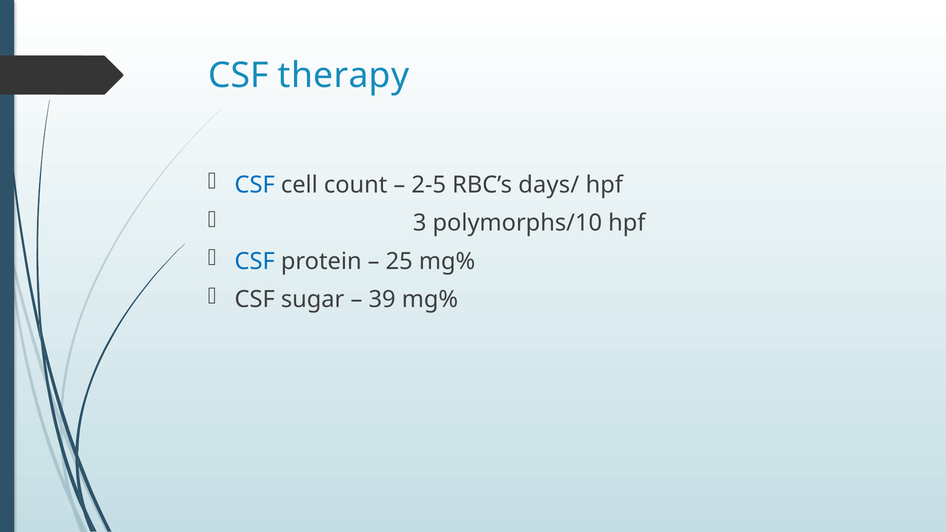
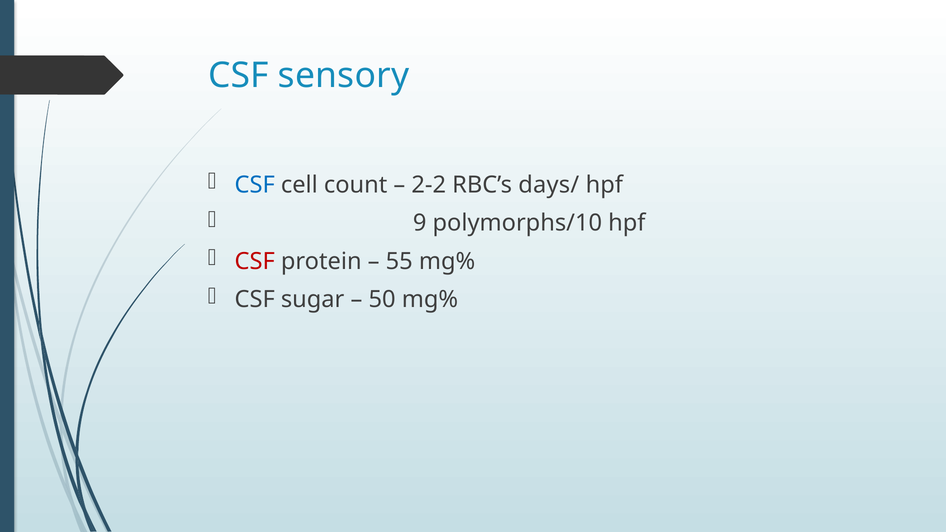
therapy: therapy -> sensory
2-5: 2-5 -> 2-2
3: 3 -> 9
CSF at (255, 261) colour: blue -> red
25: 25 -> 55
39: 39 -> 50
